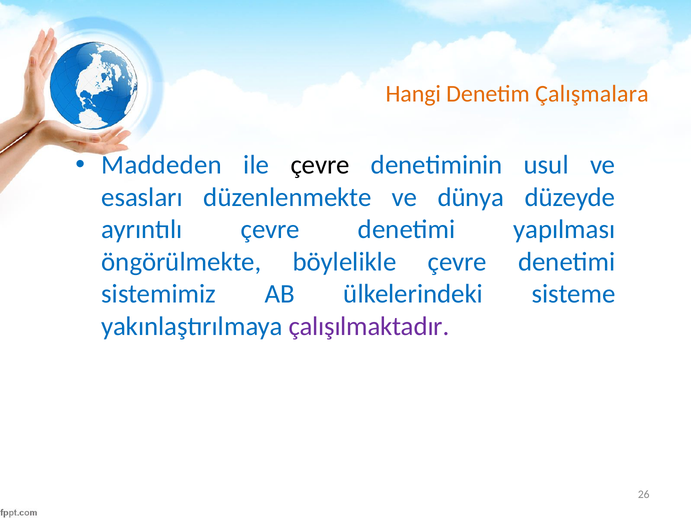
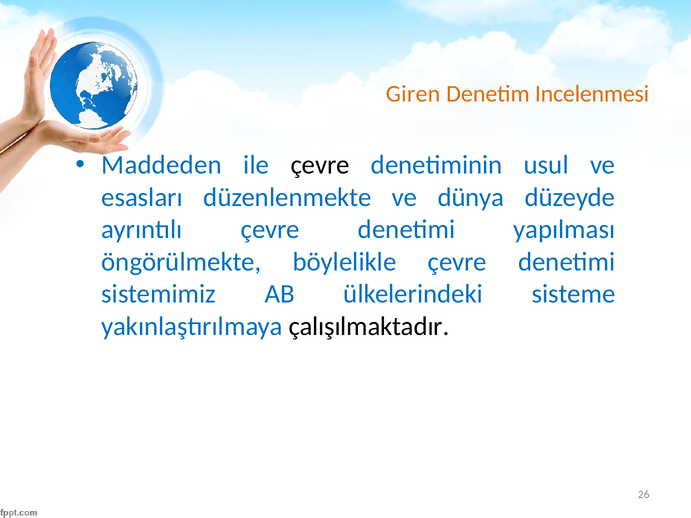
Hangi: Hangi -> Giren
Çalışmalara: Çalışmalara -> Incelenmesi
çalışılmaktadır colour: purple -> black
